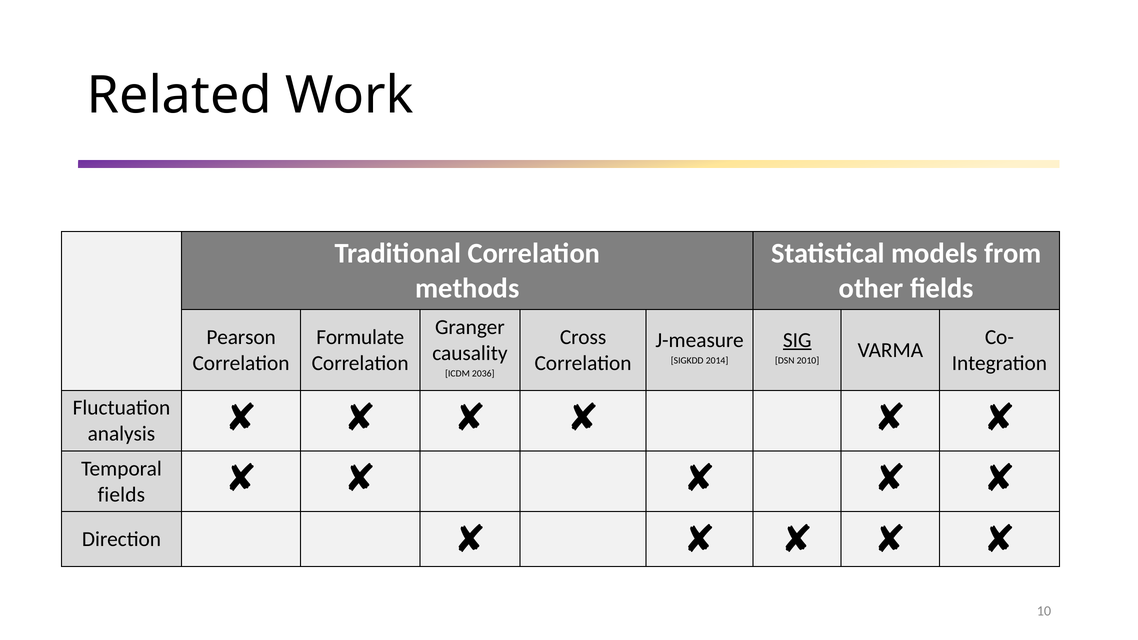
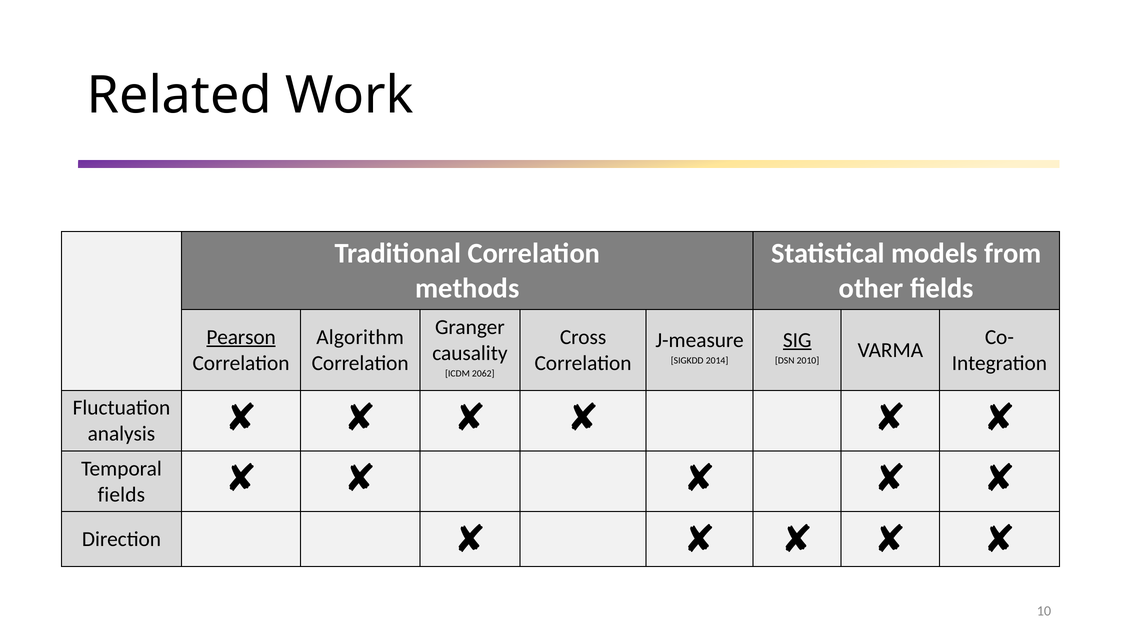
Pearson underline: none -> present
Formulate: Formulate -> Algorithm
2036: 2036 -> 2062
